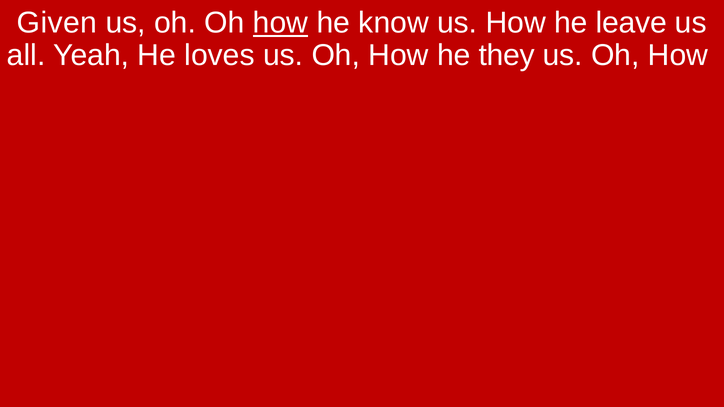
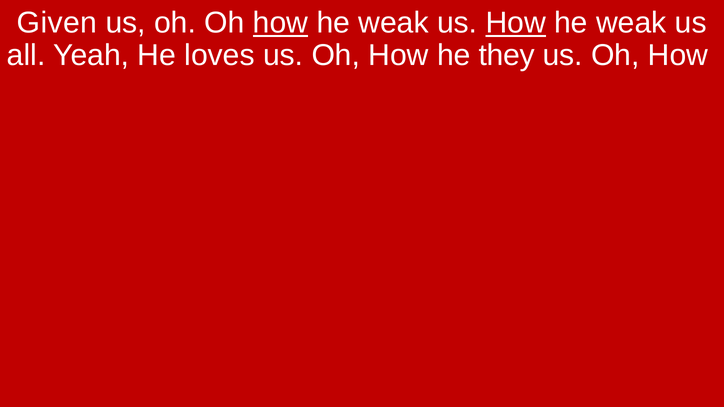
know at (394, 23): know -> weak
How at (516, 23) underline: none -> present
leave at (631, 23): leave -> weak
